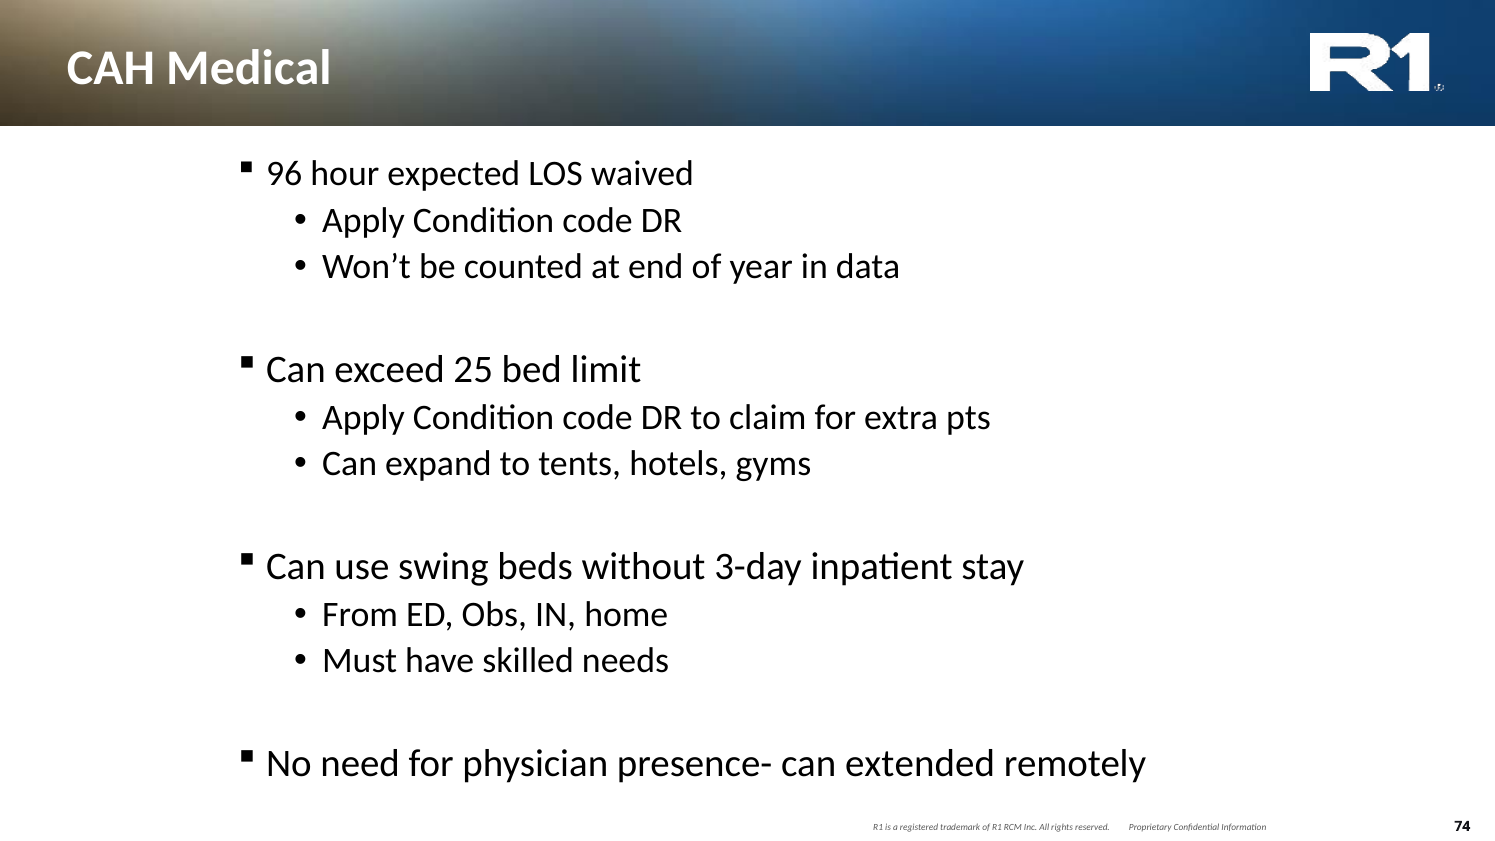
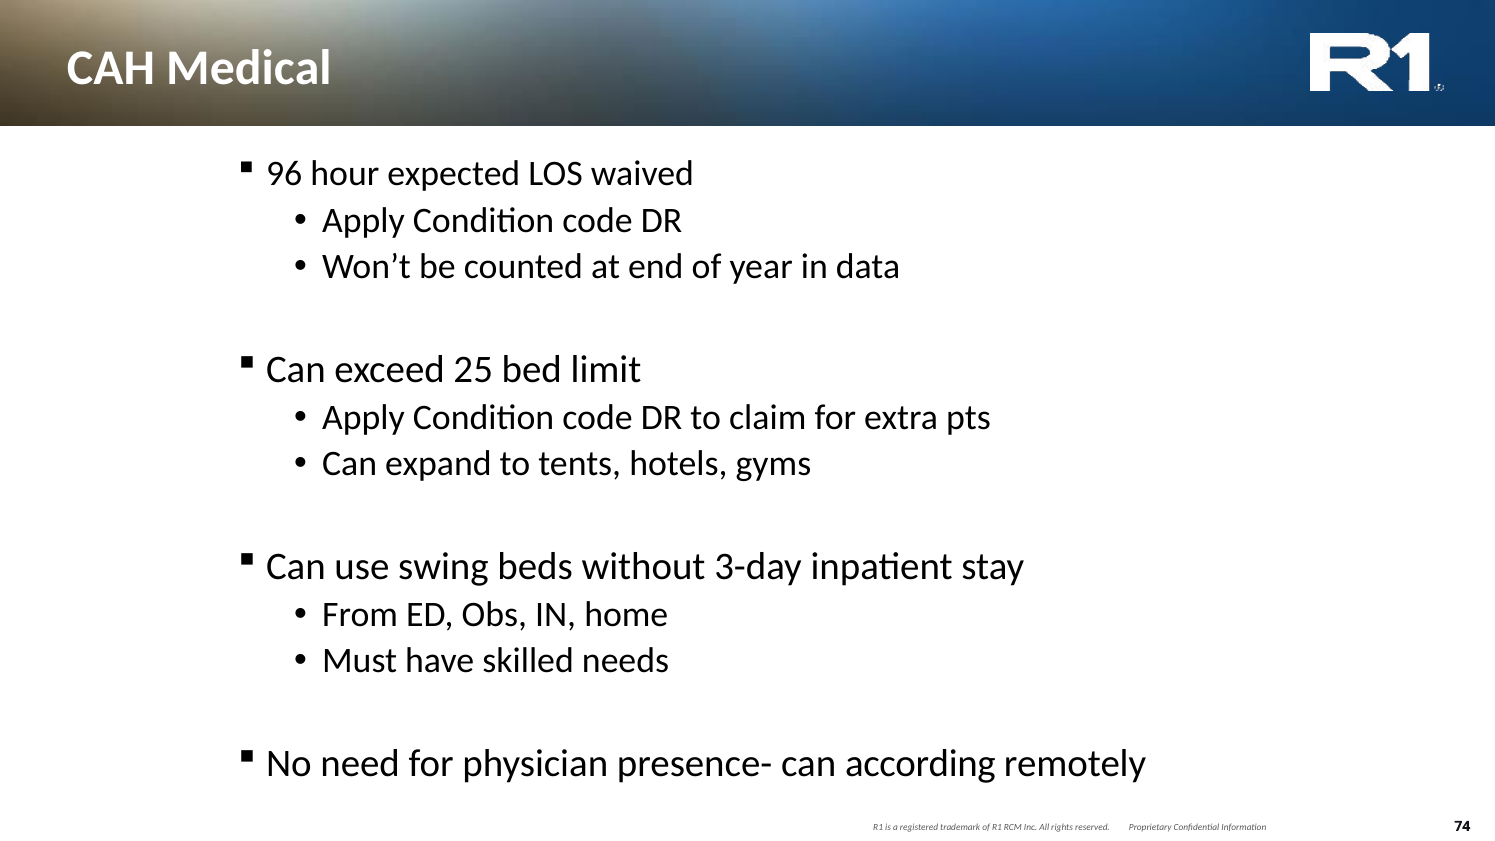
extended: extended -> according
